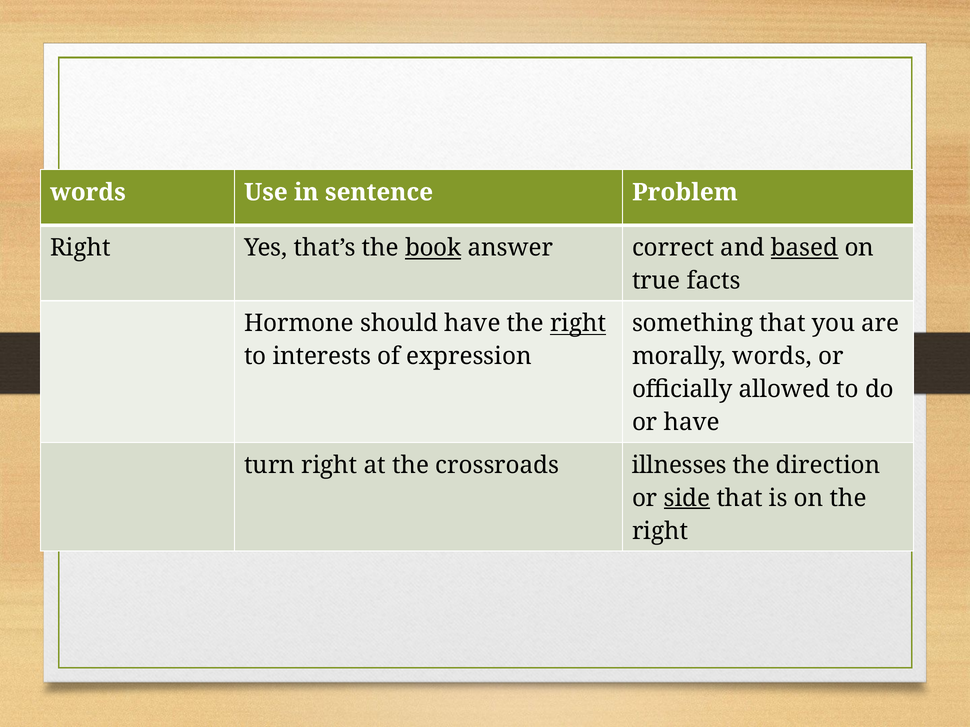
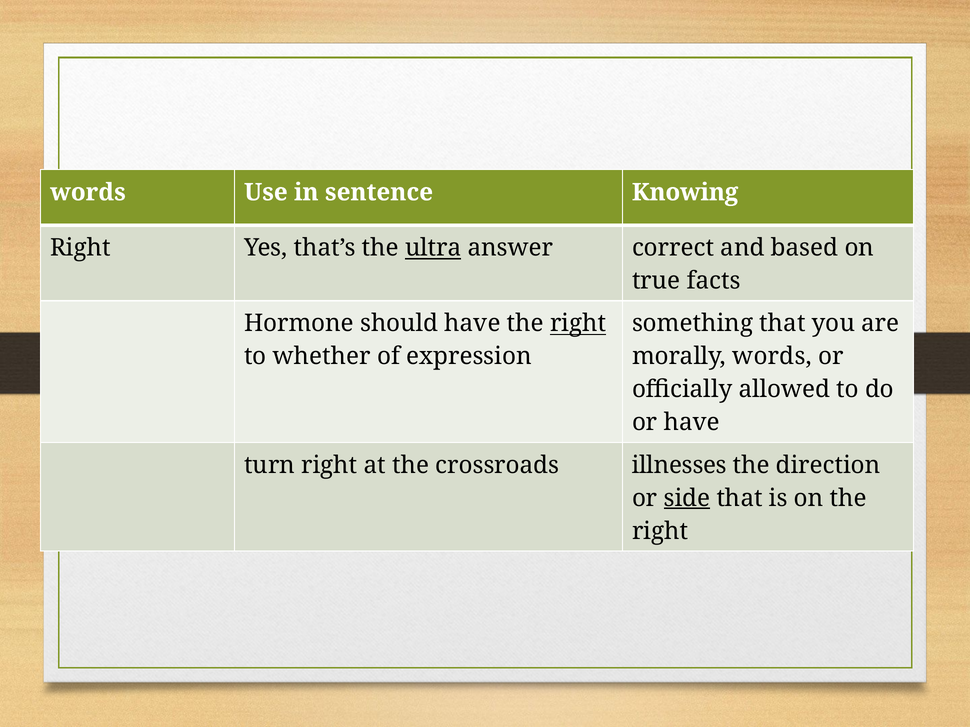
Problem: Problem -> Knowing
book: book -> ultra
based underline: present -> none
interests: interests -> whether
